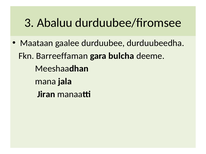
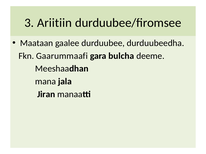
Abaluu: Abaluu -> Ariitiin
Barreeffaman: Barreeffaman -> Gaarummaafi
